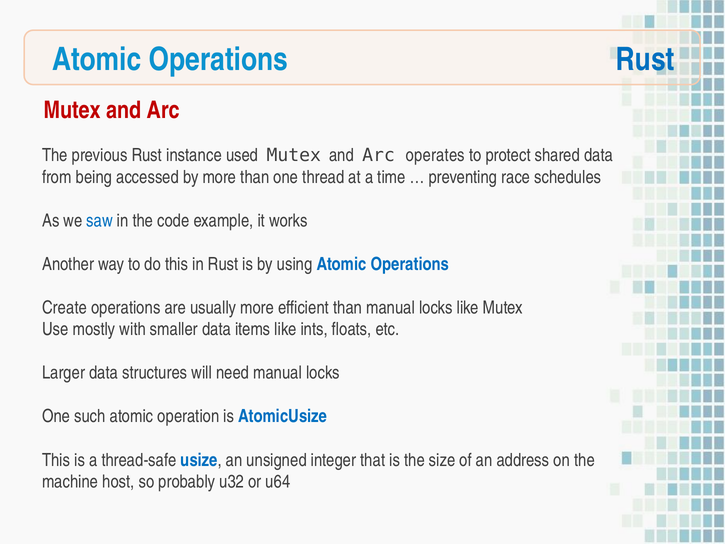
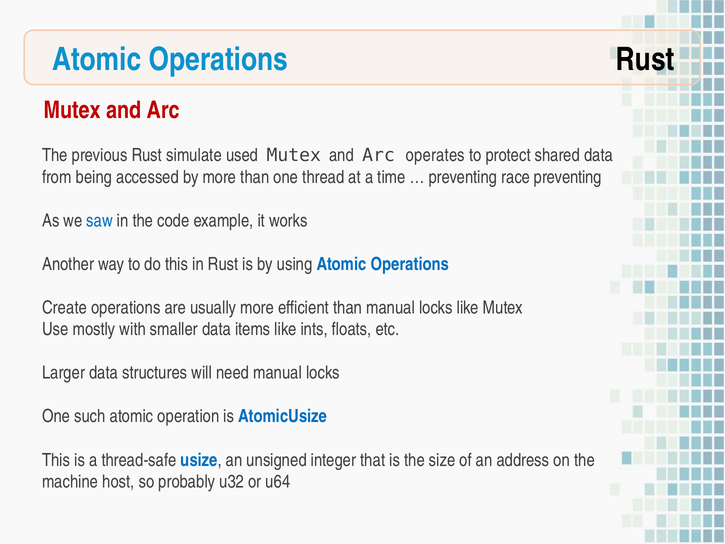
Rust at (645, 60) colour: blue -> black
instance: instance -> simulate
race schedules: schedules -> preventing
